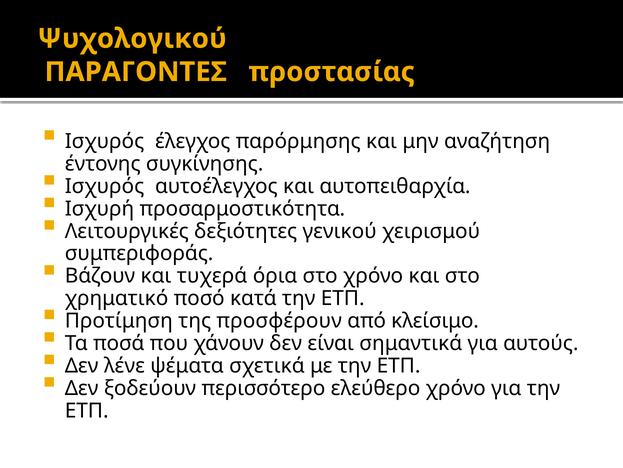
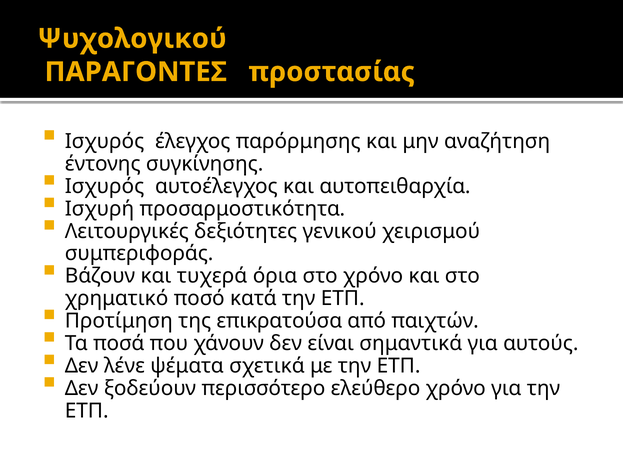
προσφέρουν: προσφέρουν -> επικρατούσα
κλείσιμο: κλείσιμο -> παιχτών
